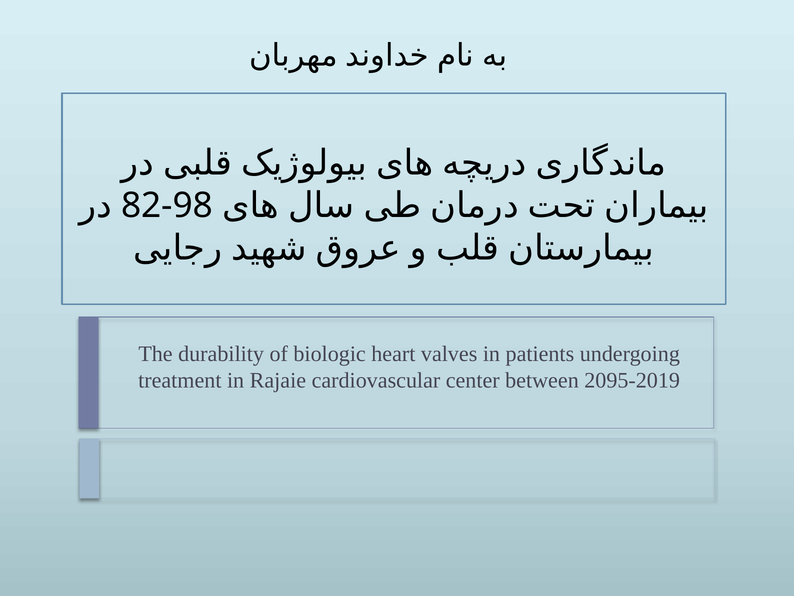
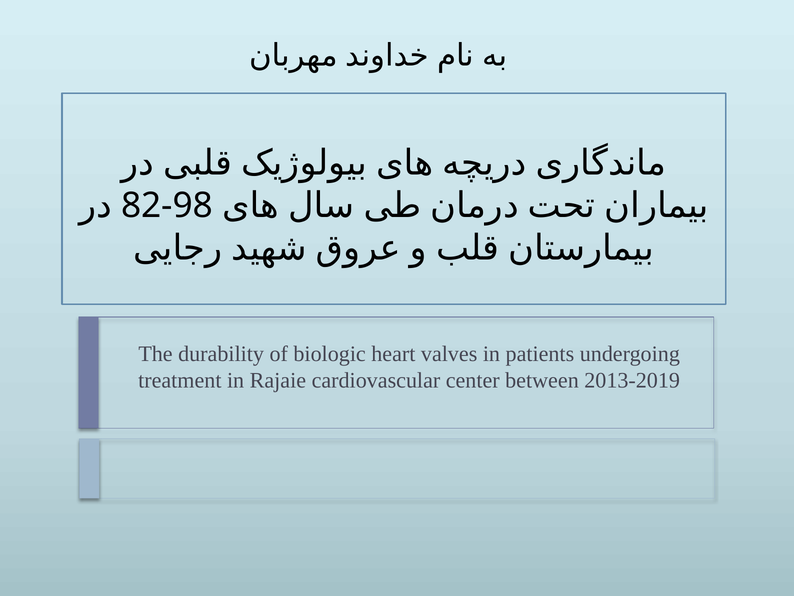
2095-2019: 2095-2019 -> 2013-2019
